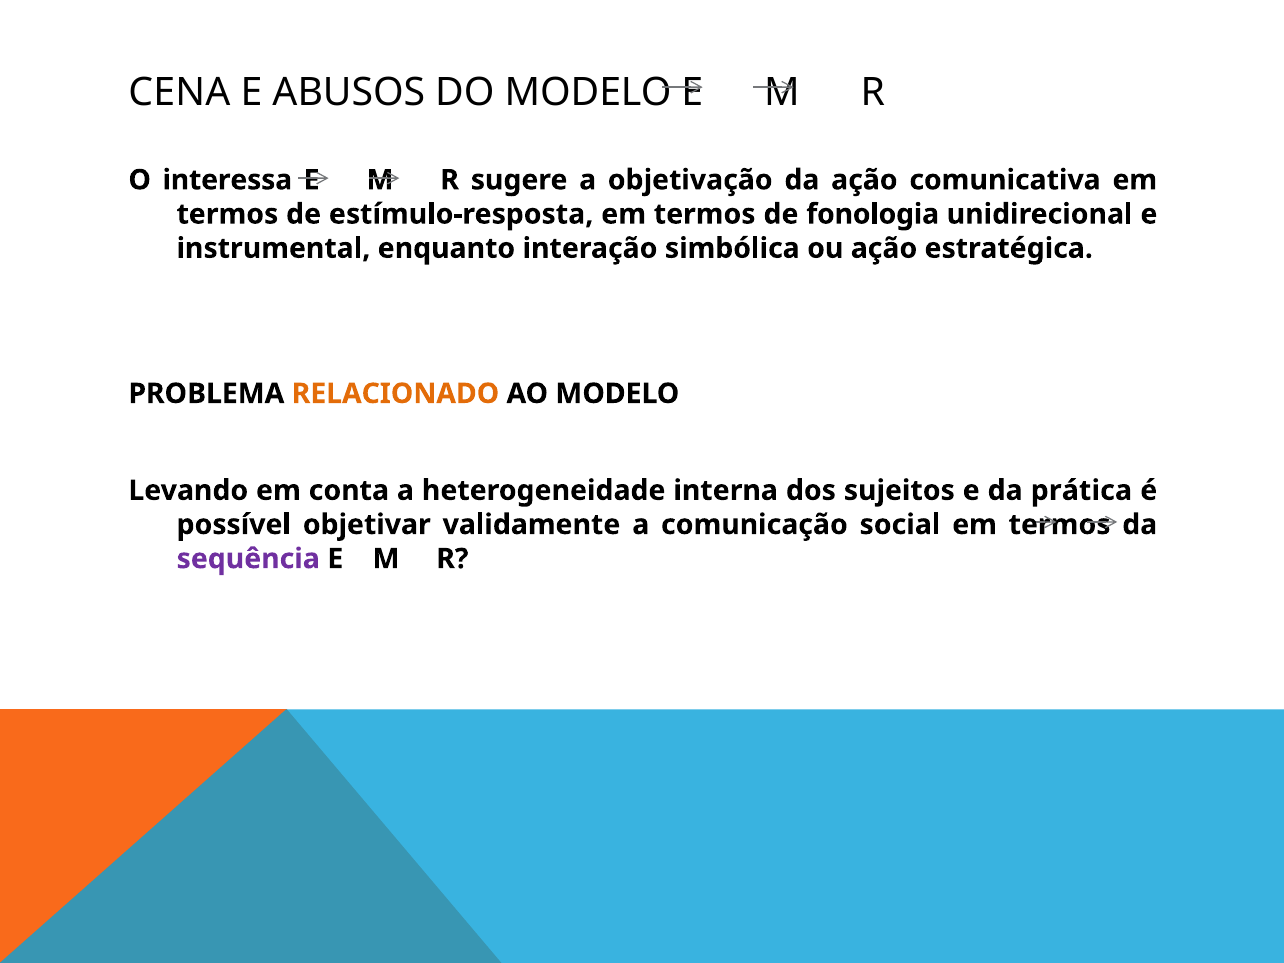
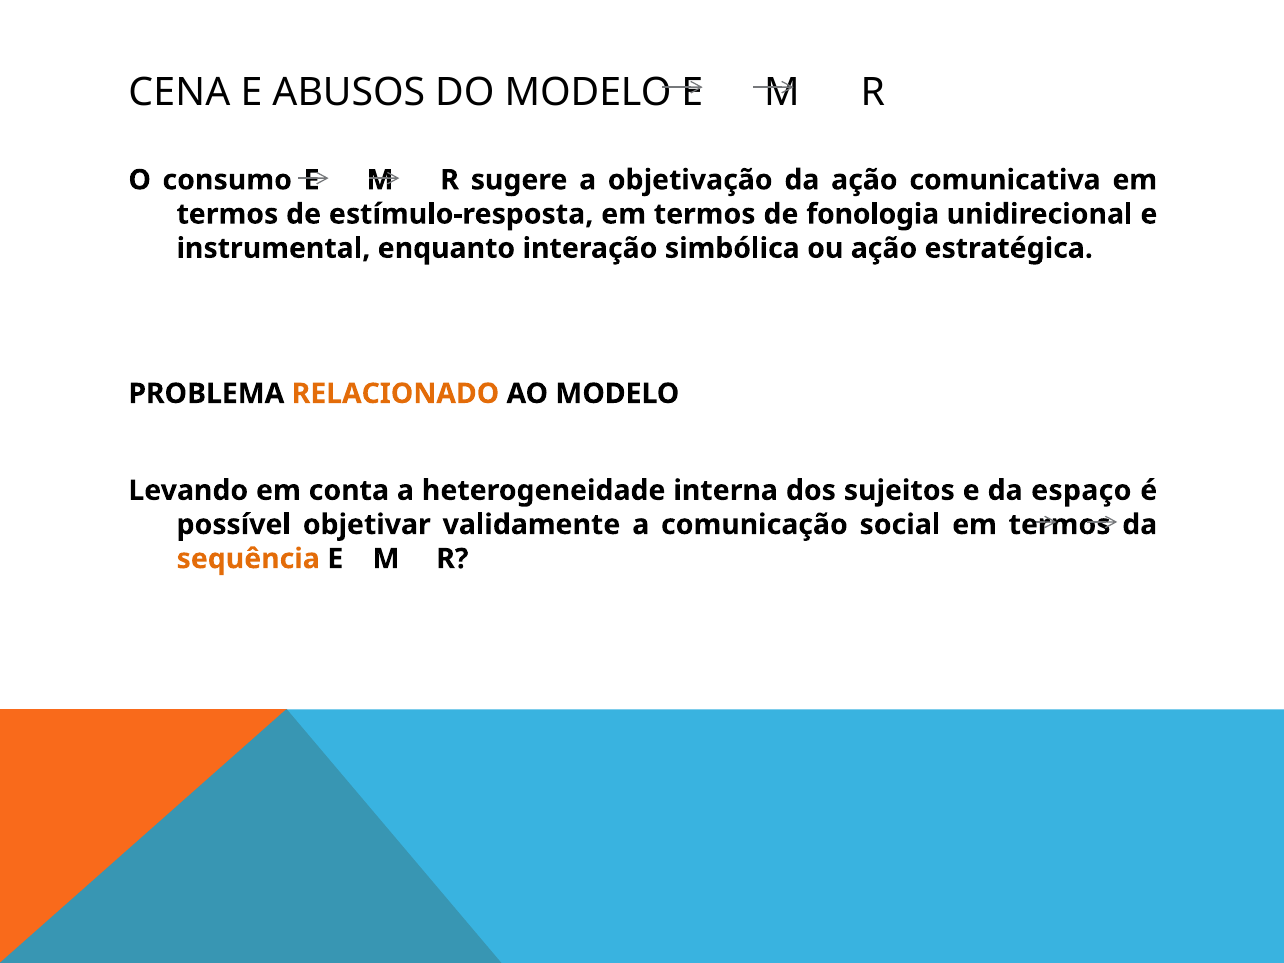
interessa: interessa -> consumo
prática: prática -> espaço
sequência colour: purple -> orange
